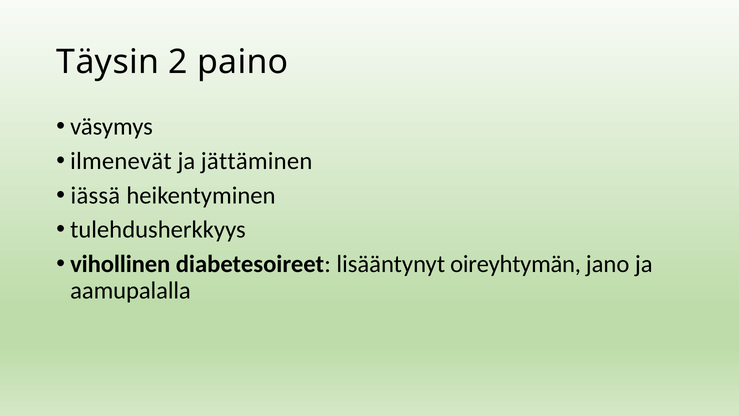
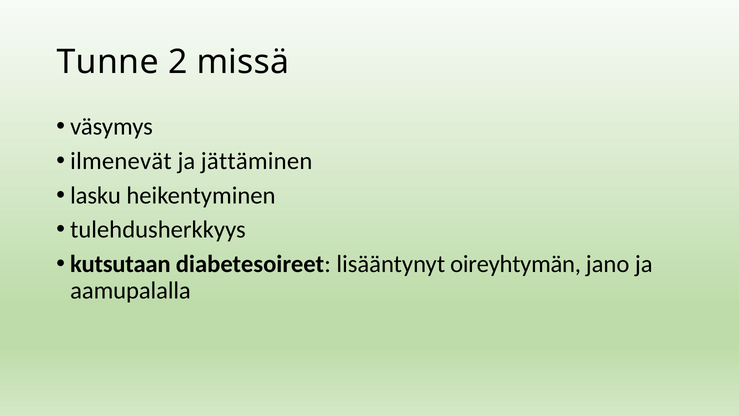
Täysin: Täysin -> Tunne
paino: paino -> missä
iässä: iässä -> lasku
vihollinen: vihollinen -> kutsutaan
